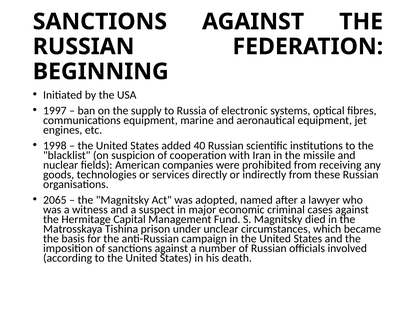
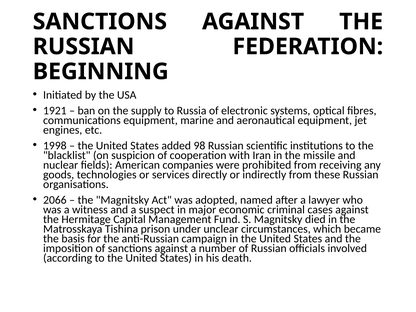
1997: 1997 -> 1921
40: 40 -> 98
2065: 2065 -> 2066
